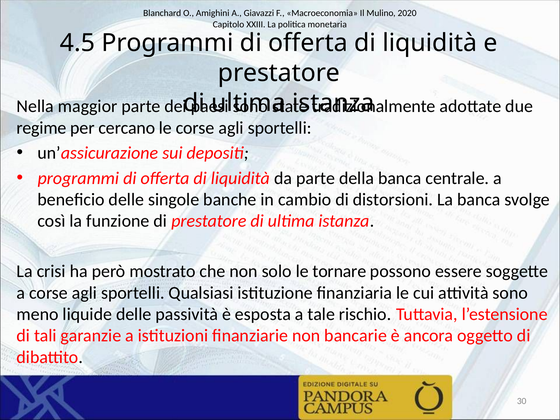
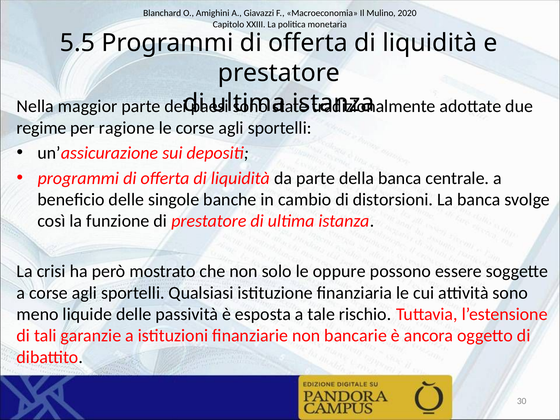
4.5: 4.5 -> 5.5
cercano: cercano -> ragione
tornare: tornare -> oppure
